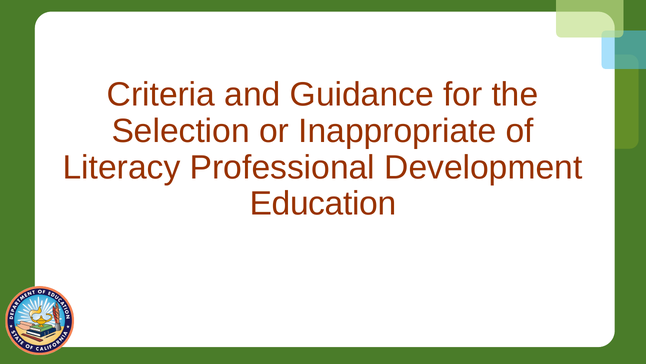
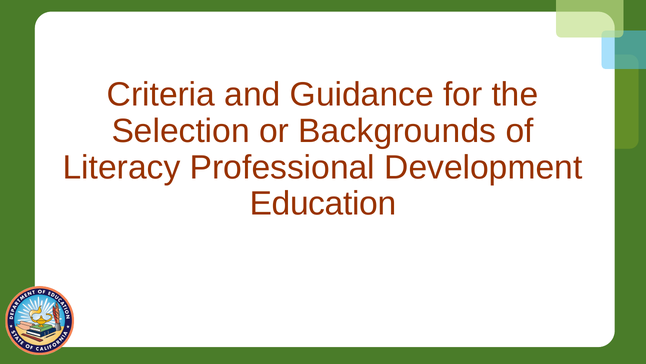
Inappropriate: Inappropriate -> Backgrounds
